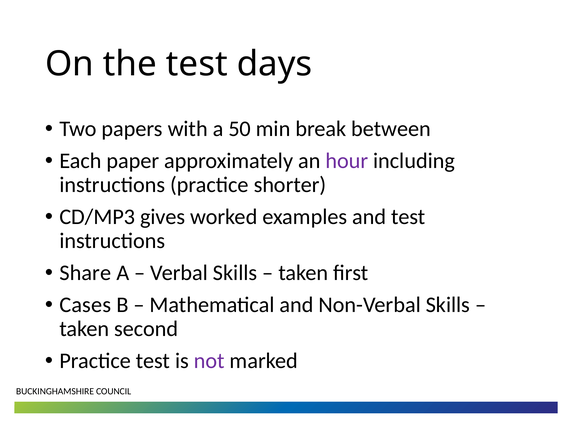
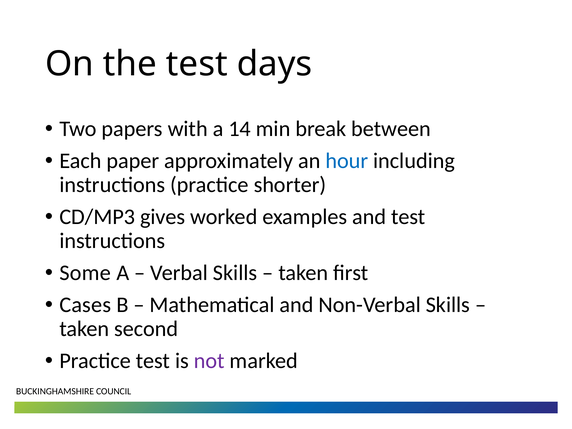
50: 50 -> 14
hour colour: purple -> blue
Share: Share -> Some
